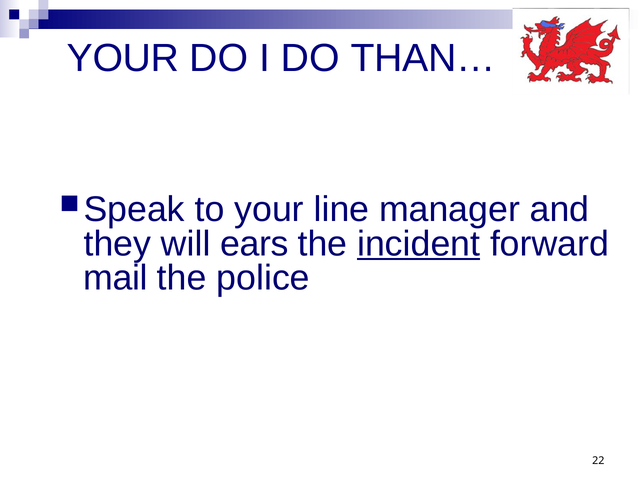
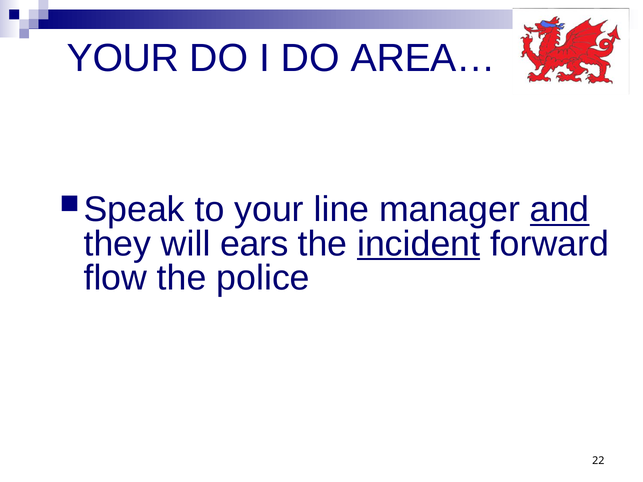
THAN…: THAN… -> AREA…
and underline: none -> present
mail: mail -> flow
